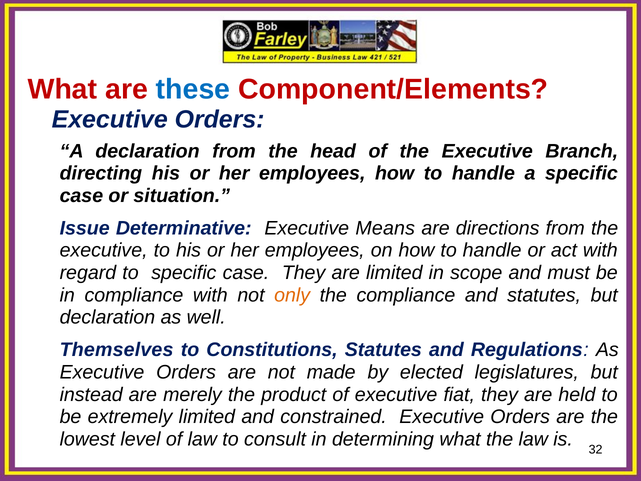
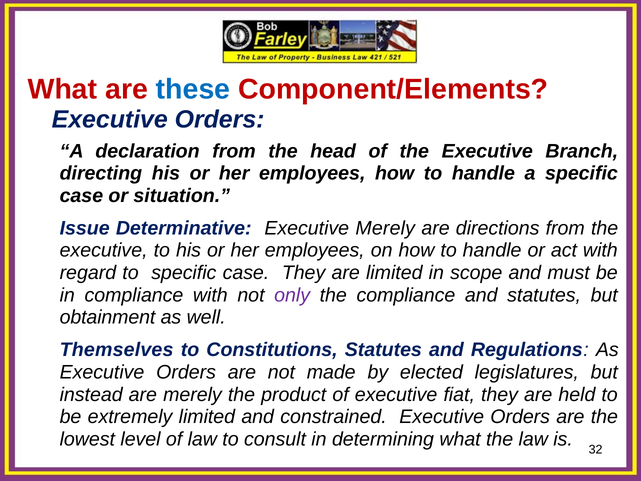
Executive Means: Means -> Merely
only colour: orange -> purple
declaration at (107, 317): declaration -> obtainment
